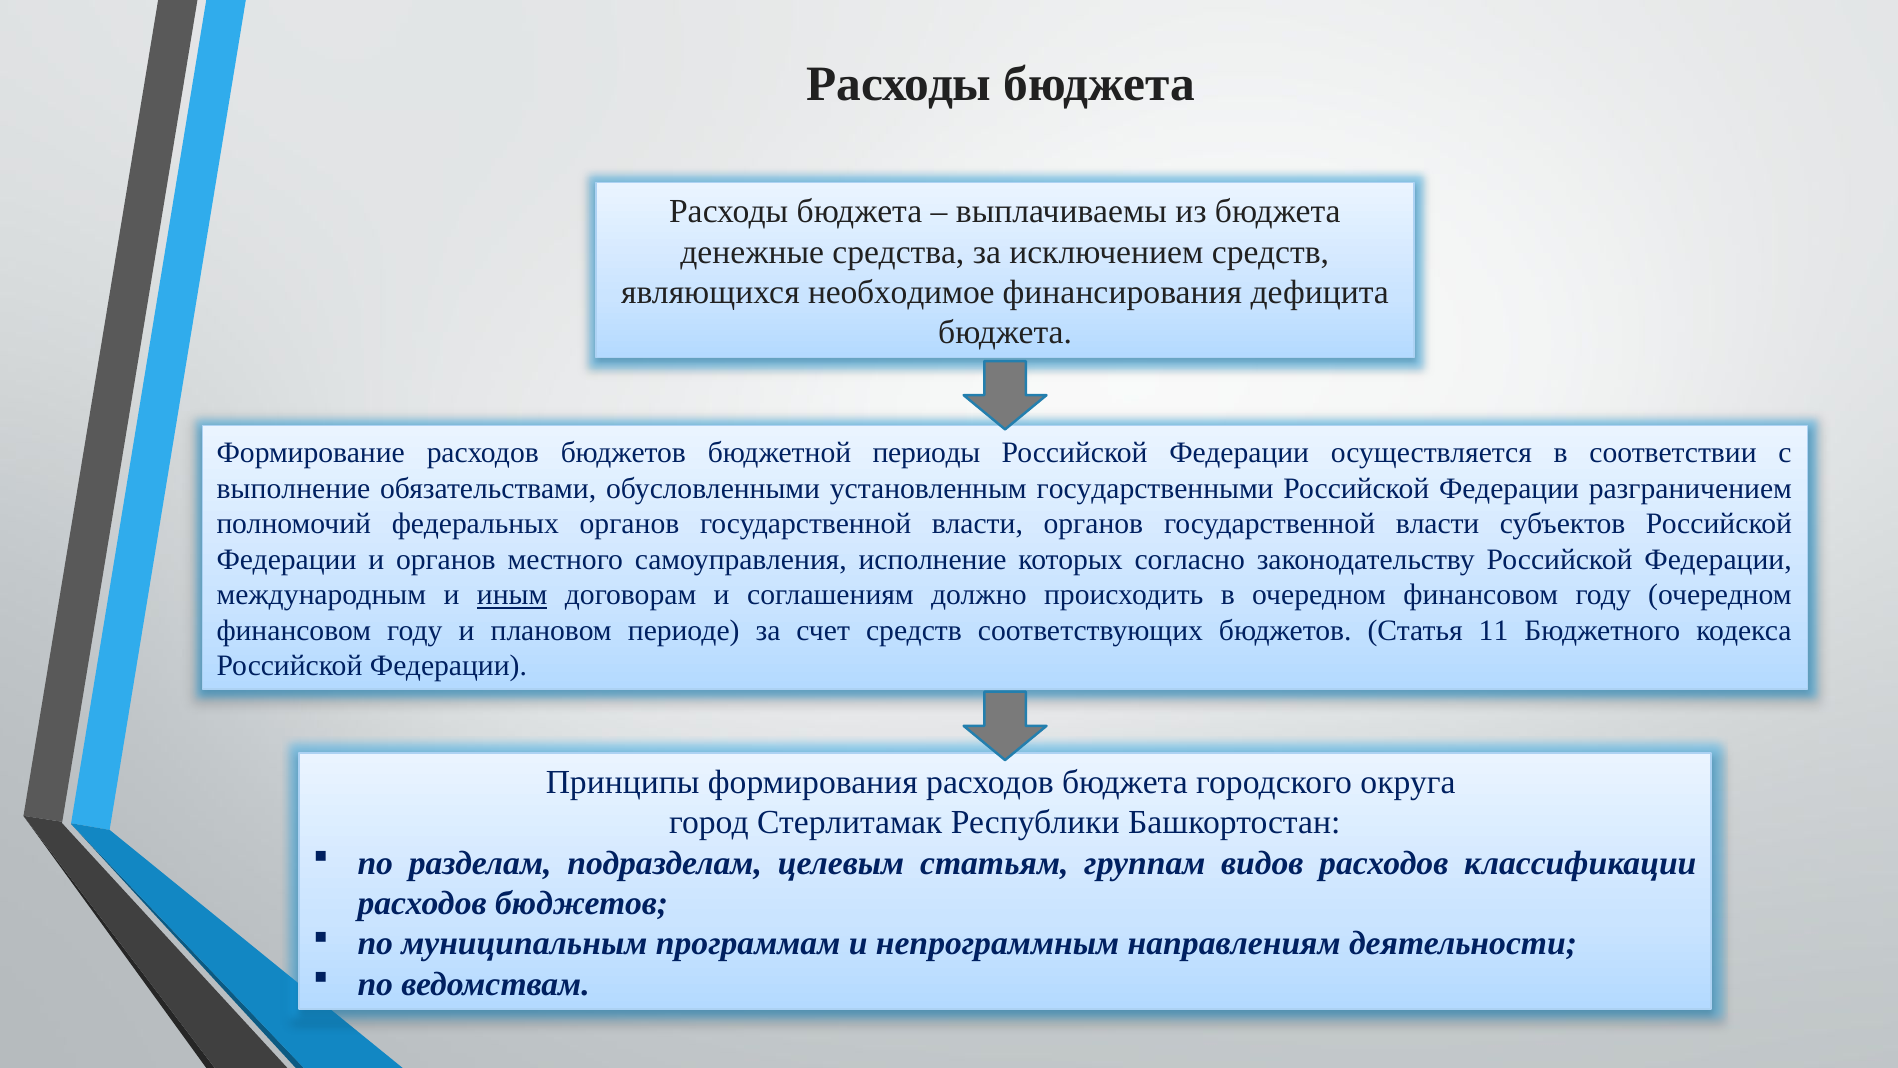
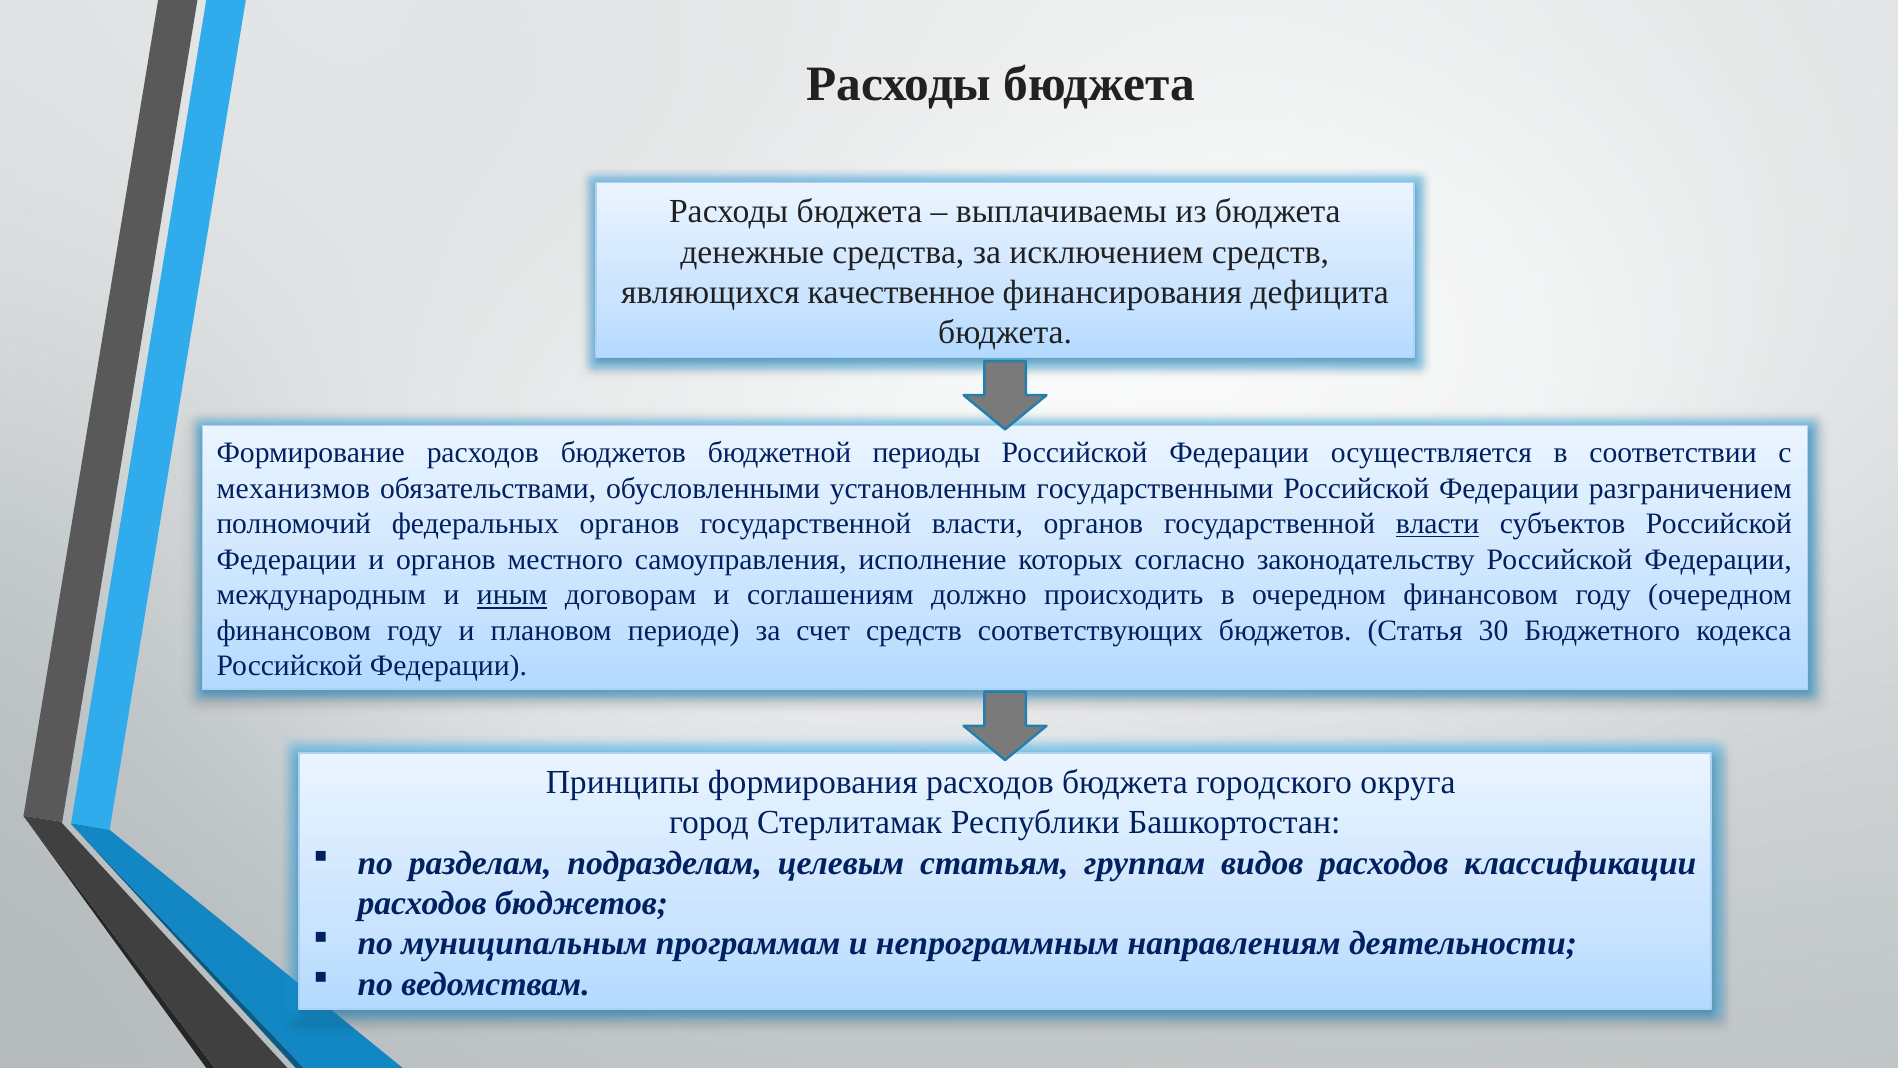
необходимое: необходимое -> качественное
выполнение: выполнение -> механизмов
власти at (1438, 524) underline: none -> present
11: 11 -> 30
